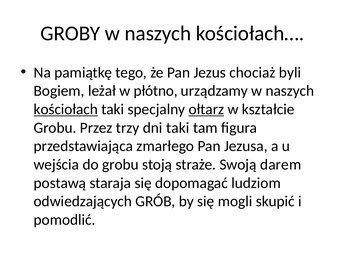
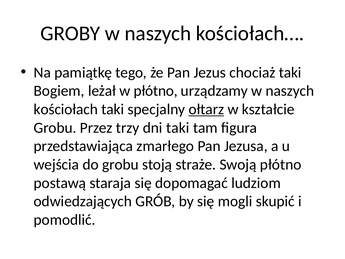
chociaż byli: byli -> taki
kościołach underline: present -> none
Swoją darem: darem -> płótno
